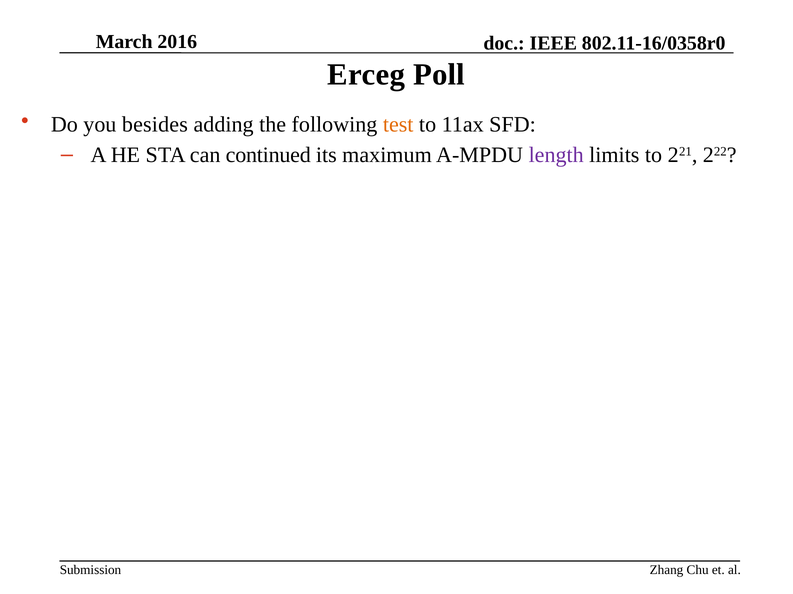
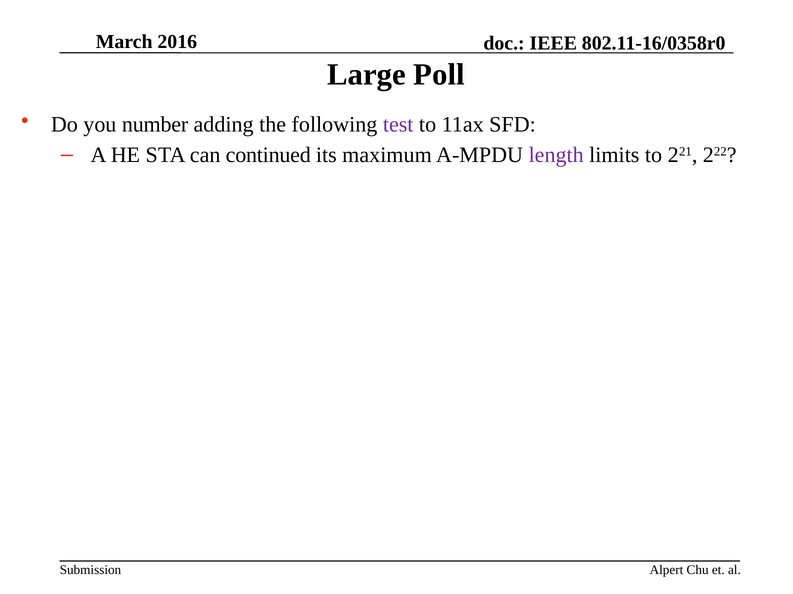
Erceg: Erceg -> Large
besides: besides -> number
test colour: orange -> purple
Zhang: Zhang -> Alpert
